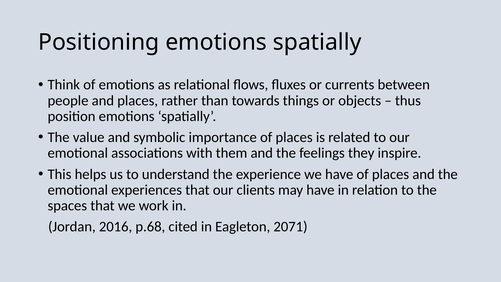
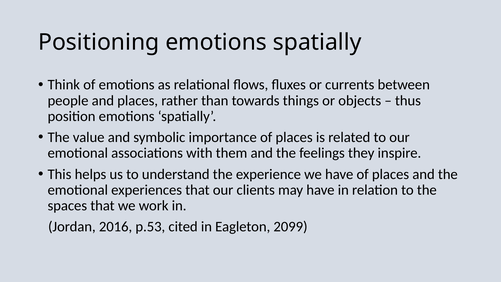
p.68: p.68 -> p.53
2071: 2071 -> 2099
